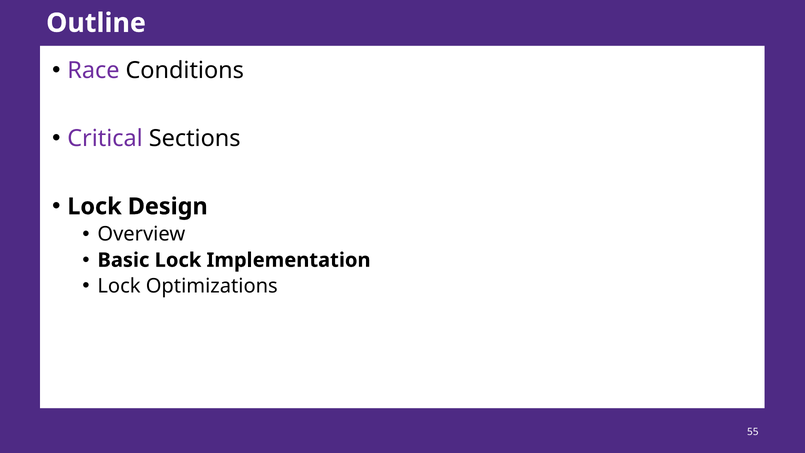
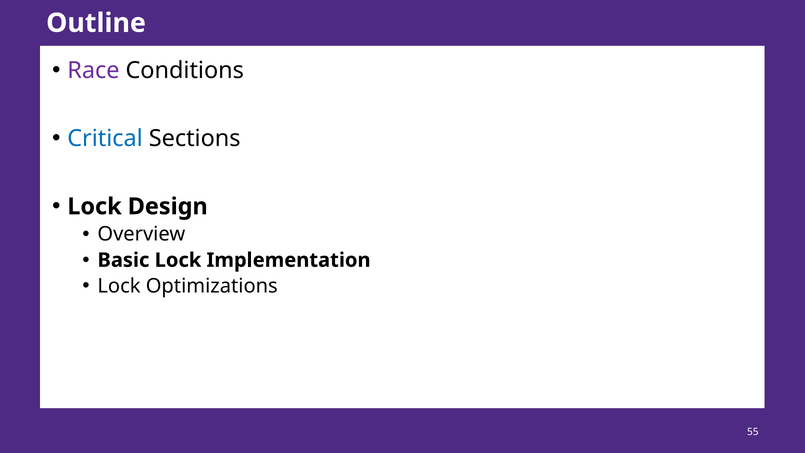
Critical colour: purple -> blue
